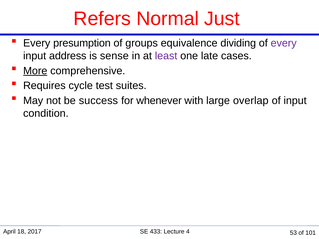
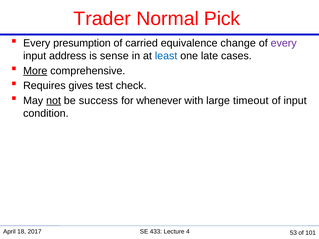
Refers: Refers -> Trader
Just: Just -> Pick
groups: groups -> carried
dividing: dividing -> change
least colour: purple -> blue
cycle: cycle -> gives
suites: suites -> check
not underline: none -> present
overlap: overlap -> timeout
